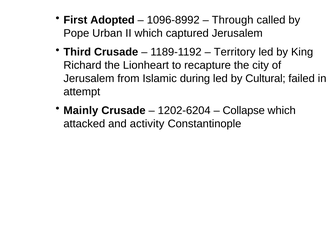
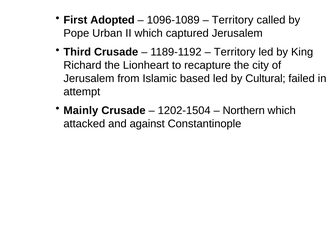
1096-8992: 1096-8992 -> 1096-1089
Through at (233, 20): Through -> Territory
during: during -> based
1202-6204: 1202-6204 -> 1202-1504
Collapse: Collapse -> Northern
activity: activity -> against
